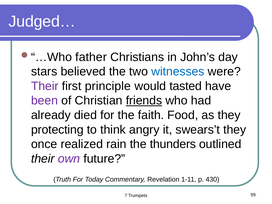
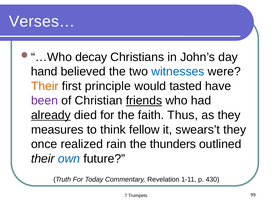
Judged…: Judged… -> Verses…
father: father -> decay
stars: stars -> hand
Their at (45, 86) colour: purple -> orange
already underline: none -> present
Food: Food -> Thus
protecting: protecting -> measures
angry: angry -> fellow
own colour: purple -> blue
